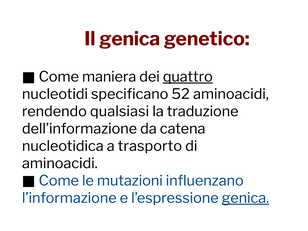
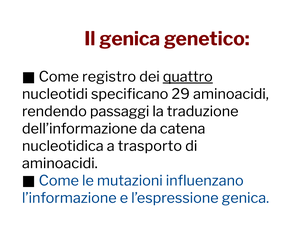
maniera: maniera -> registro
52: 52 -> 29
qualsiasi: qualsiasi -> passaggi
genica at (245, 198) underline: present -> none
